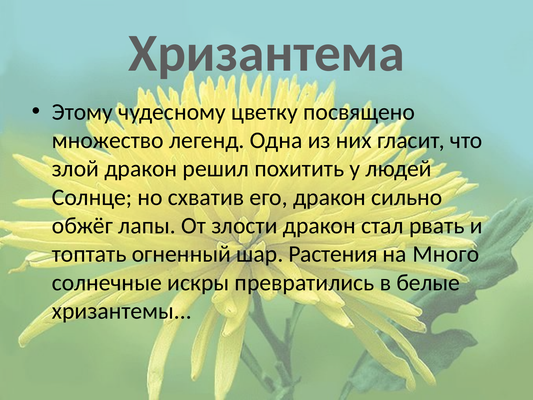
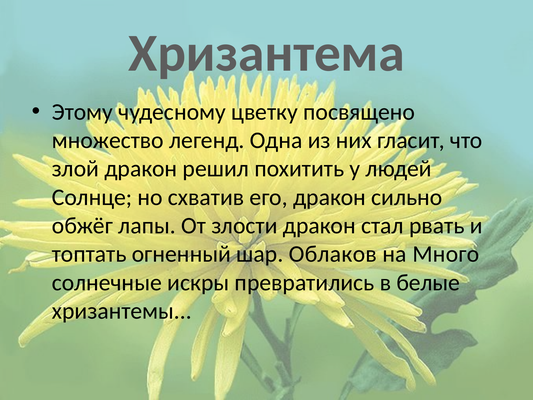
Растения: Растения -> Облаков
